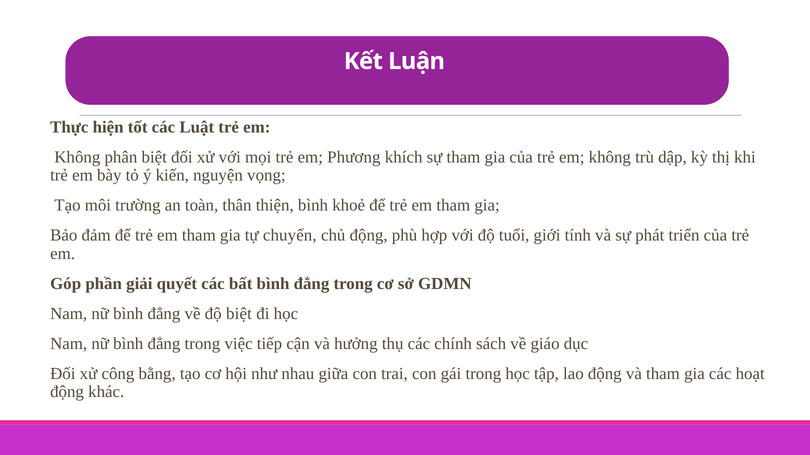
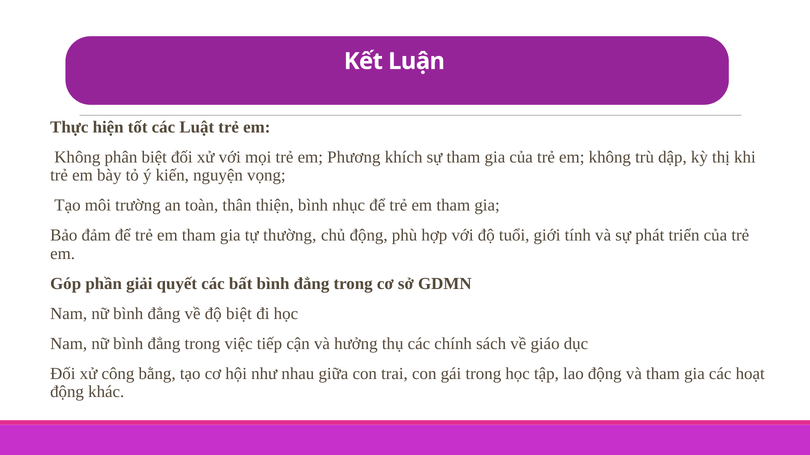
khoẻ: khoẻ -> nhục
chuyến: chuyến -> thường
